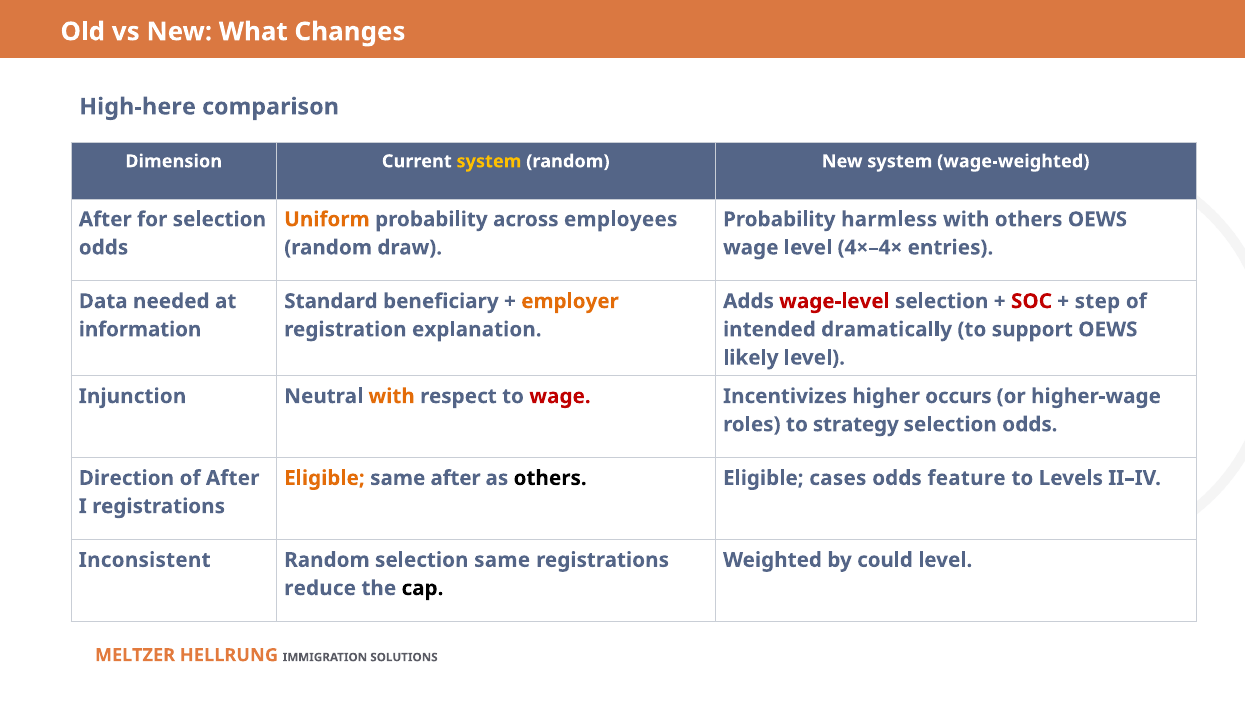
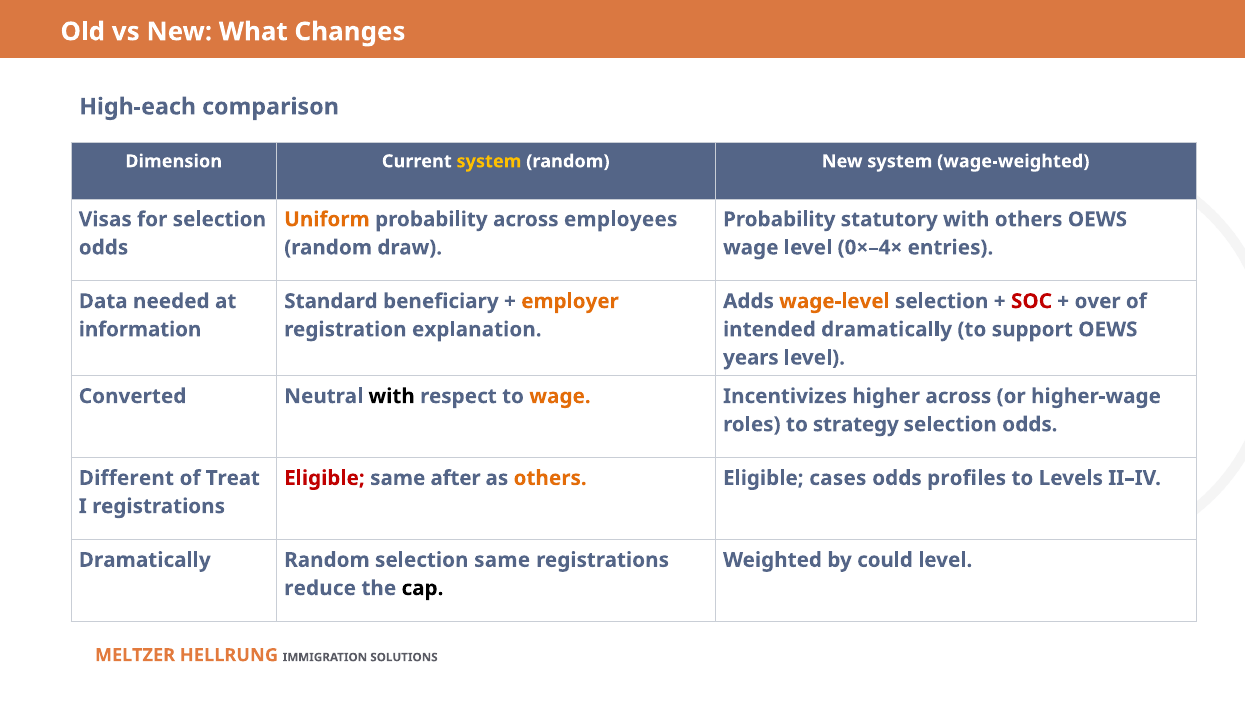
High-here: High-here -> High-each
After at (105, 219): After -> Visas
harmless: harmless -> statutory
4×–4×: 4×–4× -> 0×–4×
wage‑level colour: red -> orange
step: step -> over
likely: likely -> years
Injunction: Injunction -> Converted
with at (392, 396) colour: orange -> black
wage at (560, 396) colour: red -> orange
higher occurs: occurs -> across
Direction: Direction -> Different
of After: After -> Treat
Eligible at (324, 478) colour: orange -> red
others at (550, 478) colour: black -> orange
feature: feature -> profiles
Inconsistent at (145, 559): Inconsistent -> Dramatically
